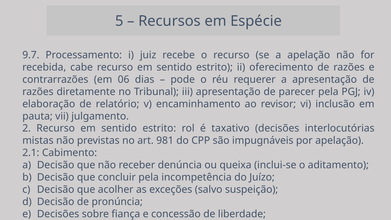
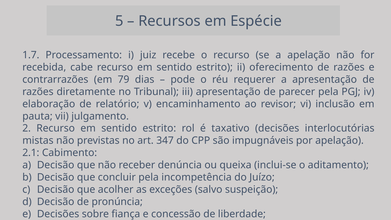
9.7: 9.7 -> 1.7
06: 06 -> 79
981: 981 -> 347
